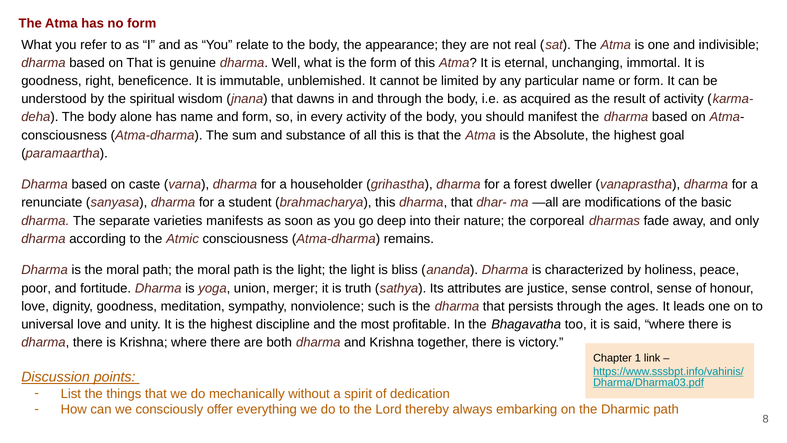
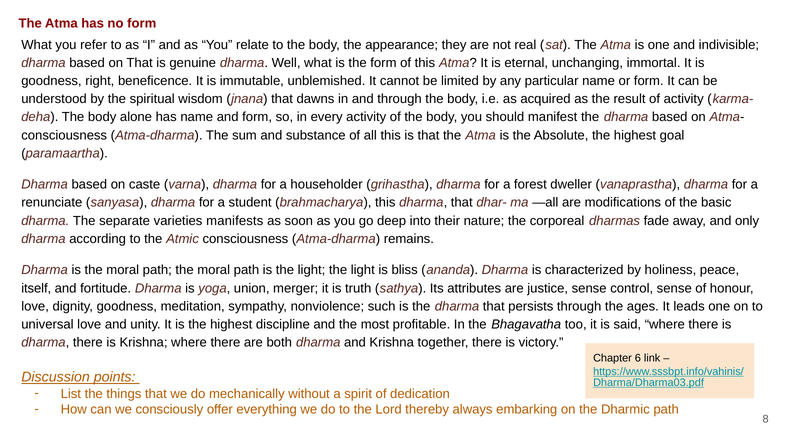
poor: poor -> itself
1: 1 -> 6
